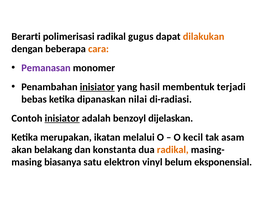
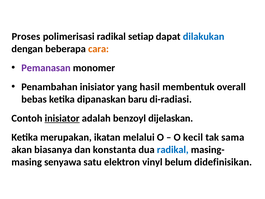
Berarti: Berarti -> Proses
gugus: gugus -> setiap
dilakukan colour: orange -> blue
inisiator at (97, 87) underline: present -> none
terjadi: terjadi -> overall
nilai: nilai -> baru
asam: asam -> sama
belakang: belakang -> biasanya
radikal at (173, 150) colour: orange -> blue
biasanya: biasanya -> senyawa
eksponensial: eksponensial -> didefinisikan
